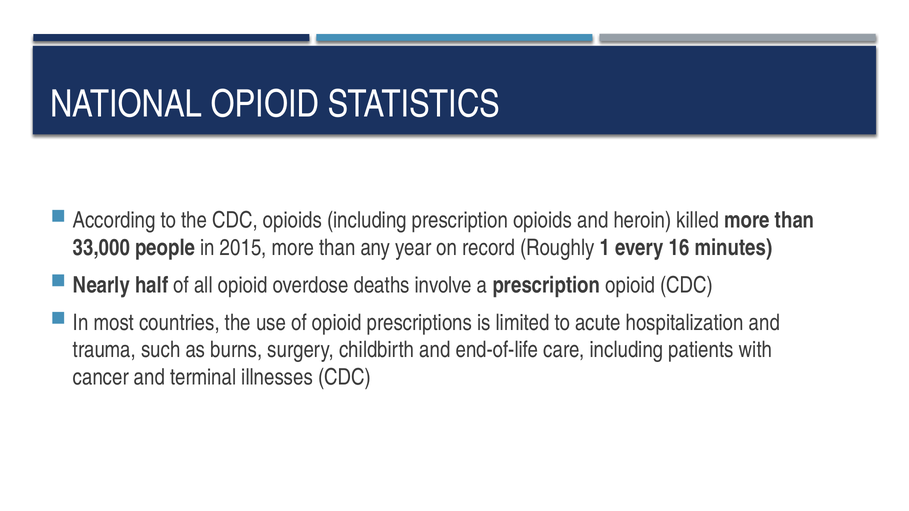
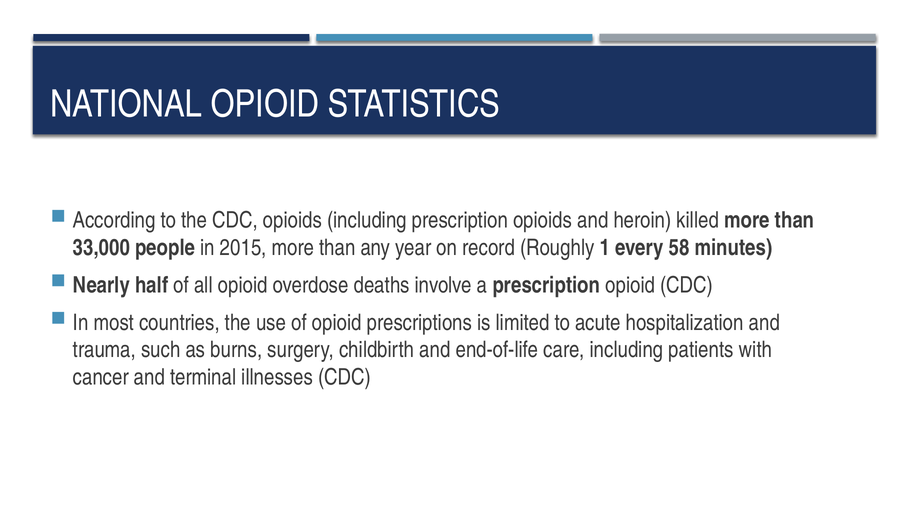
16: 16 -> 58
